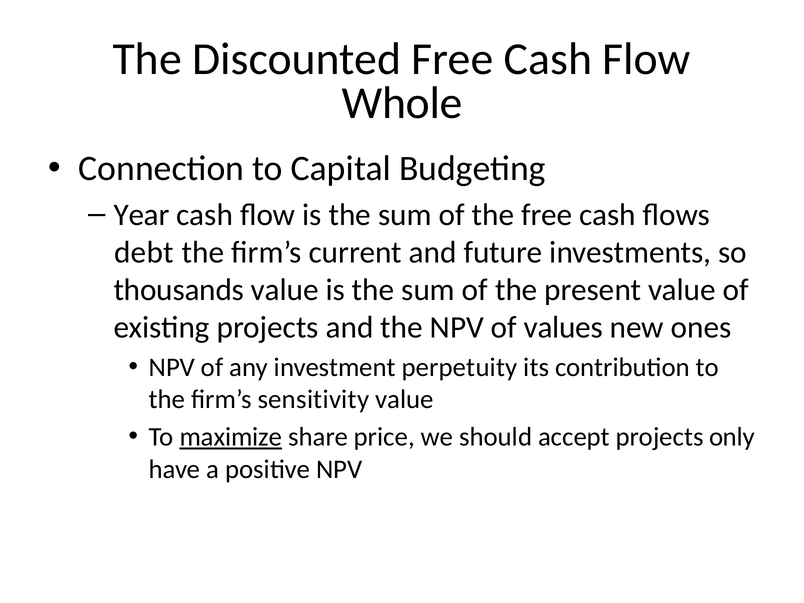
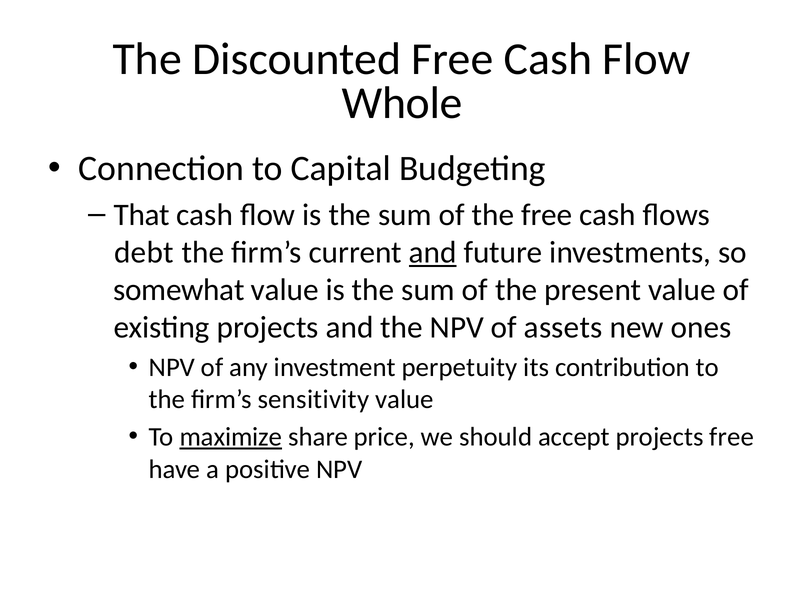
Year: Year -> That
and at (433, 252) underline: none -> present
thousands: thousands -> somewhat
values: values -> assets
projects only: only -> free
